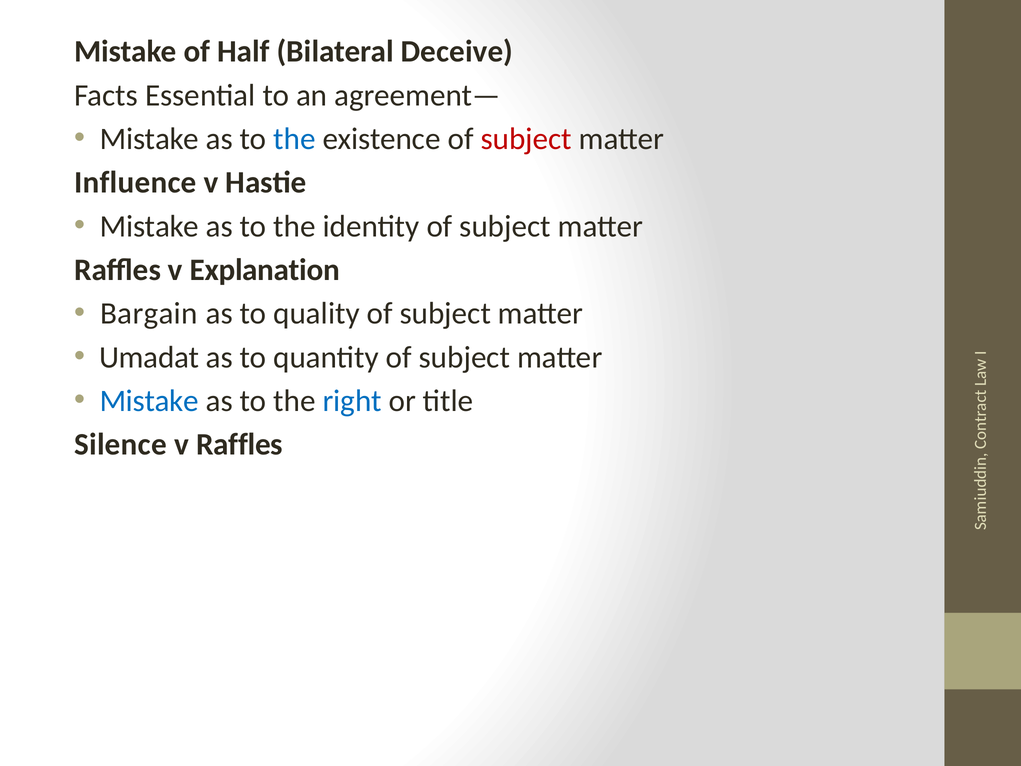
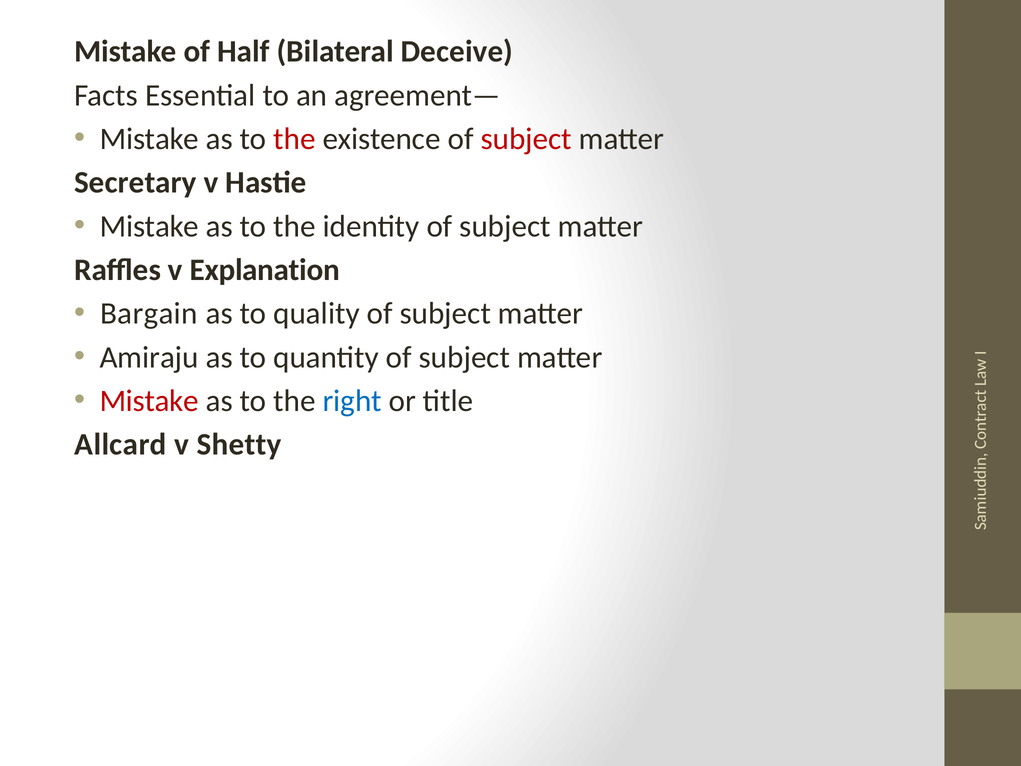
the at (294, 139) colour: blue -> red
Influence: Influence -> Secretary
Umadat: Umadat -> Amiraju
Mistake at (149, 401) colour: blue -> red
Silence: Silence -> Allcard
v Raffles: Raffles -> Shetty
